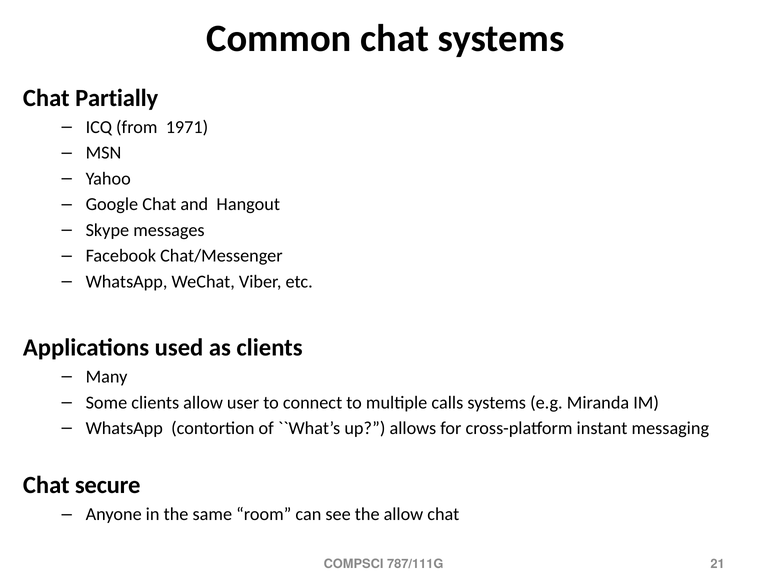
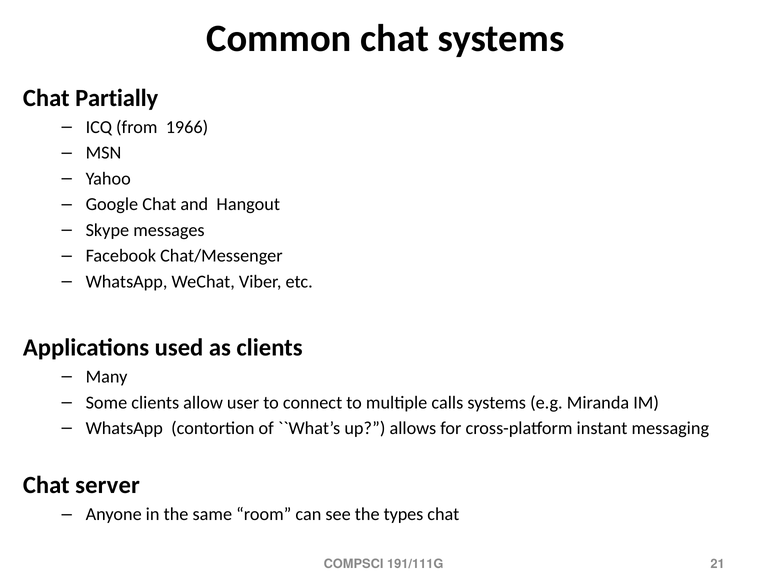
1971: 1971 -> 1966
secure: secure -> server
the allow: allow -> types
787/111G: 787/111G -> 191/111G
